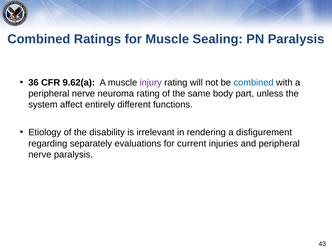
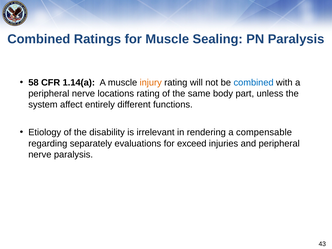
36: 36 -> 58
9.62(a: 9.62(a -> 1.14(a
injury colour: purple -> orange
neuroma: neuroma -> locations
disfigurement: disfigurement -> compensable
current: current -> exceed
